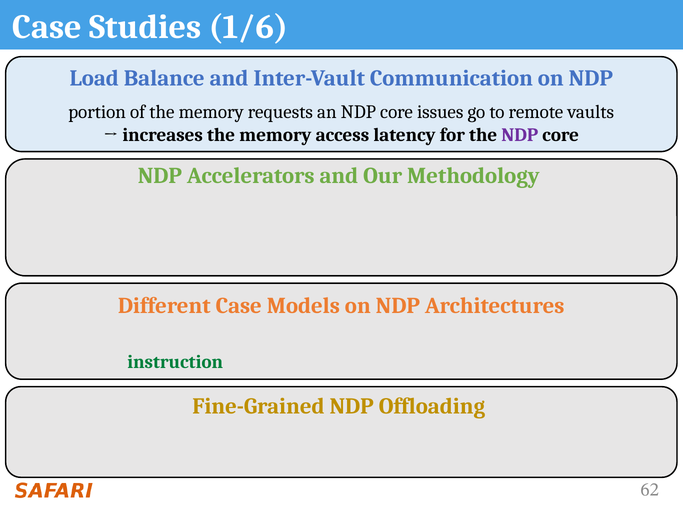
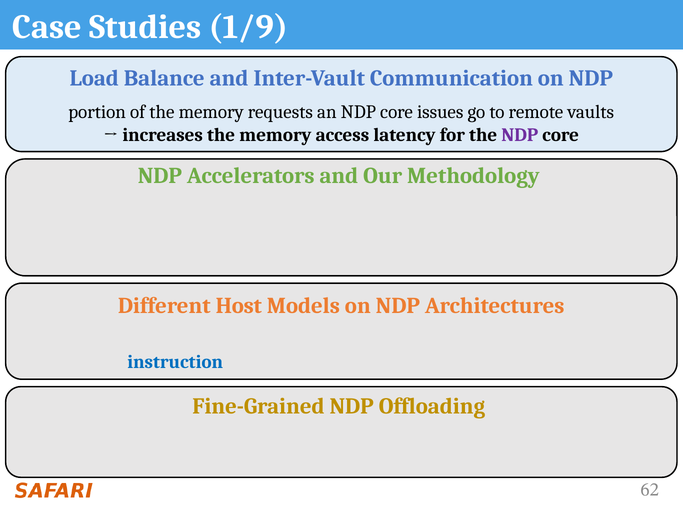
1/6: 1/6 -> 1/9
Different Case: Case -> Host
instruction colour: green -> blue
